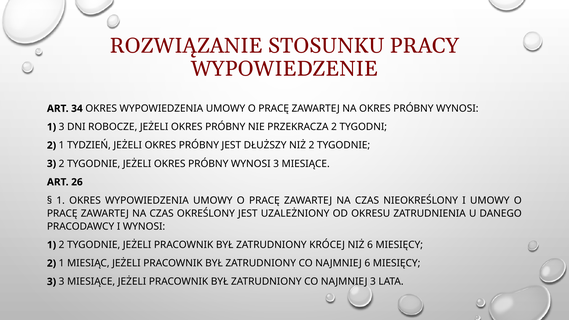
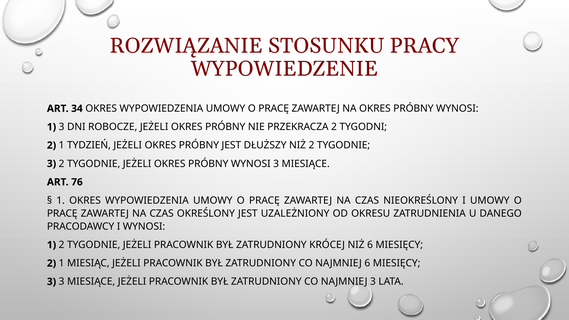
26: 26 -> 76
